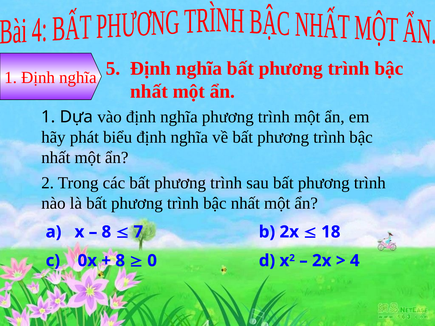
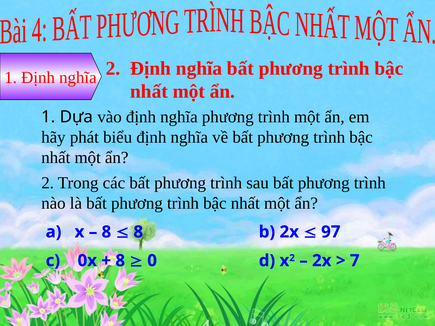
nghĩa 5: 5 -> 2
7 at (138, 232): 7 -> 8
18: 18 -> 97
4: 4 -> 7
